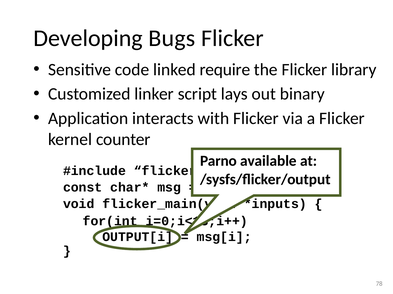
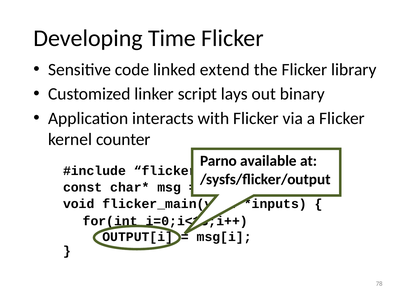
Bugs: Bugs -> Time
require: require -> extend
